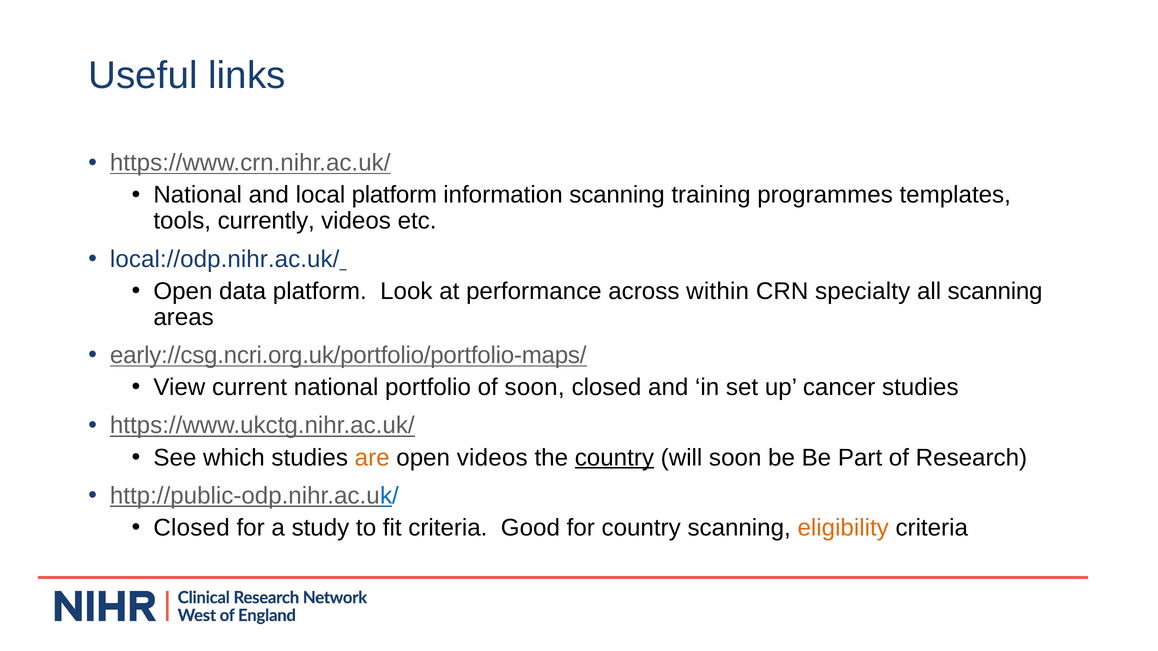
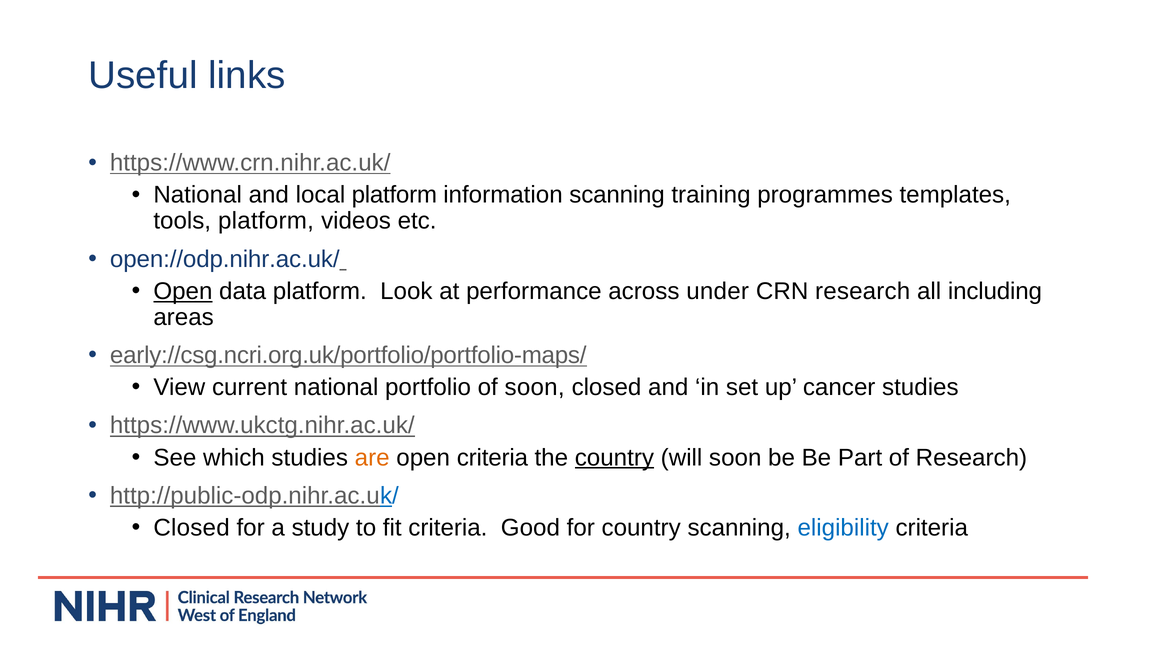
tools currently: currently -> platform
local://odp.nihr.ac.uk/: local://odp.nihr.ac.uk/ -> open://odp.nihr.ac.uk/
Open at (183, 291) underline: none -> present
within: within -> under
CRN specialty: specialty -> research
all scanning: scanning -> including
open videos: videos -> criteria
eligibility colour: orange -> blue
